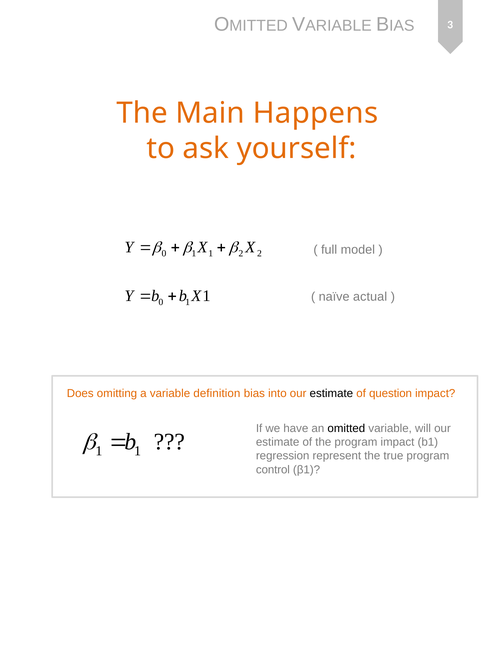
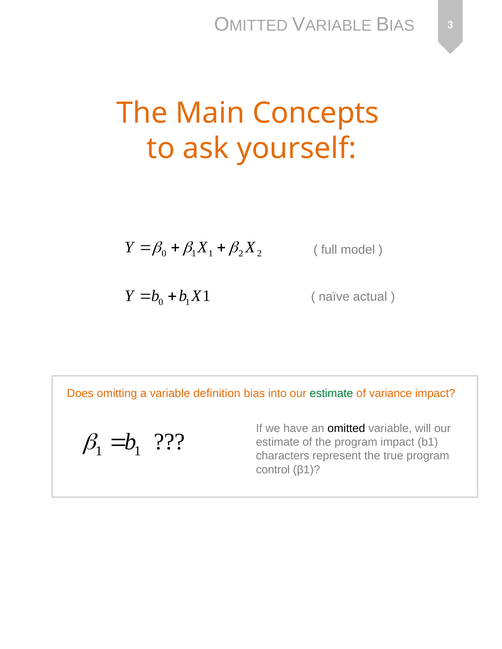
Happens: Happens -> Concepts
estimate at (331, 394) colour: black -> green
question: question -> variance
regression: regression -> characters
